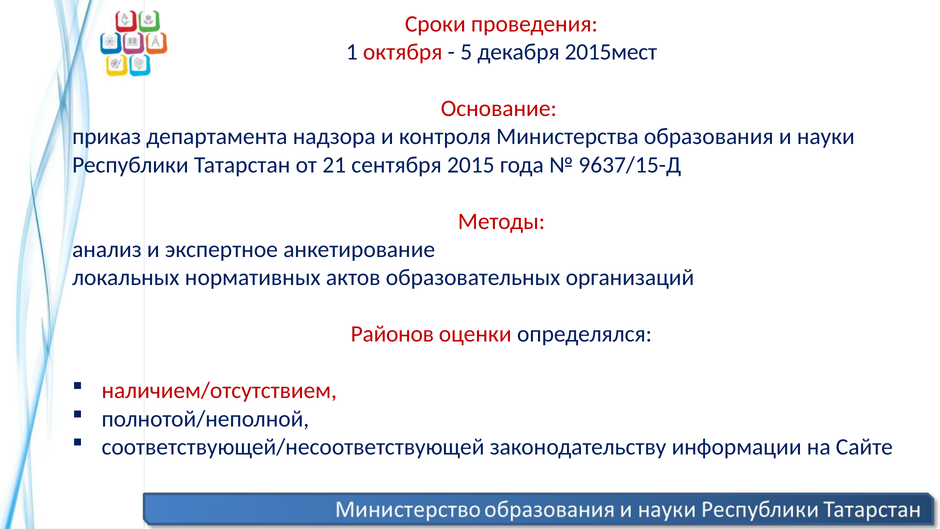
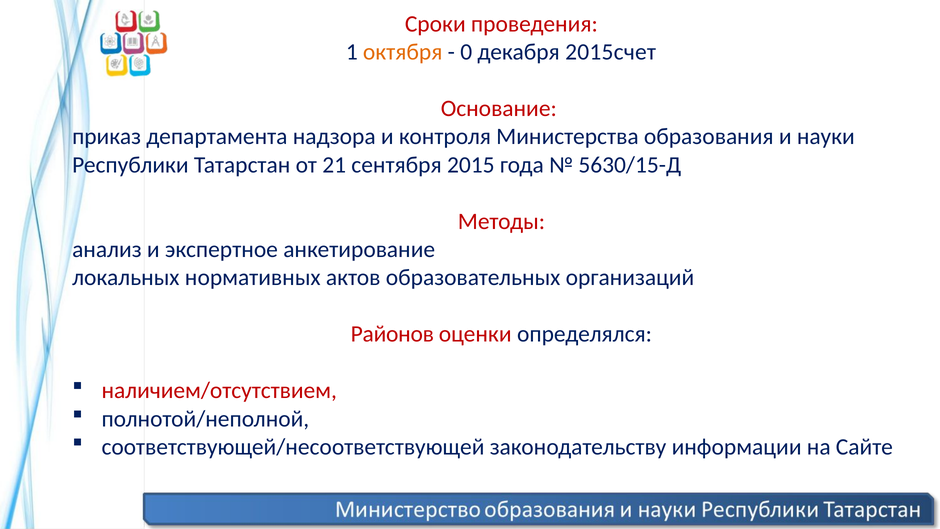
октября colour: red -> orange
5: 5 -> 0
2015мест: 2015мест -> 2015счет
9637/15-Д: 9637/15-Д -> 5630/15-Д
